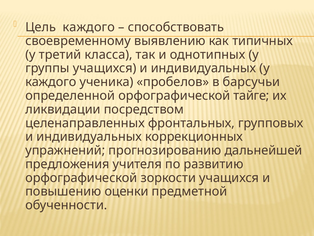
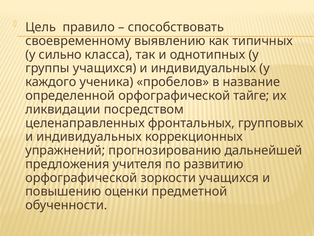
Цель каждого: каждого -> правило
третий: третий -> сильно
барсучьи: барсучьи -> название
